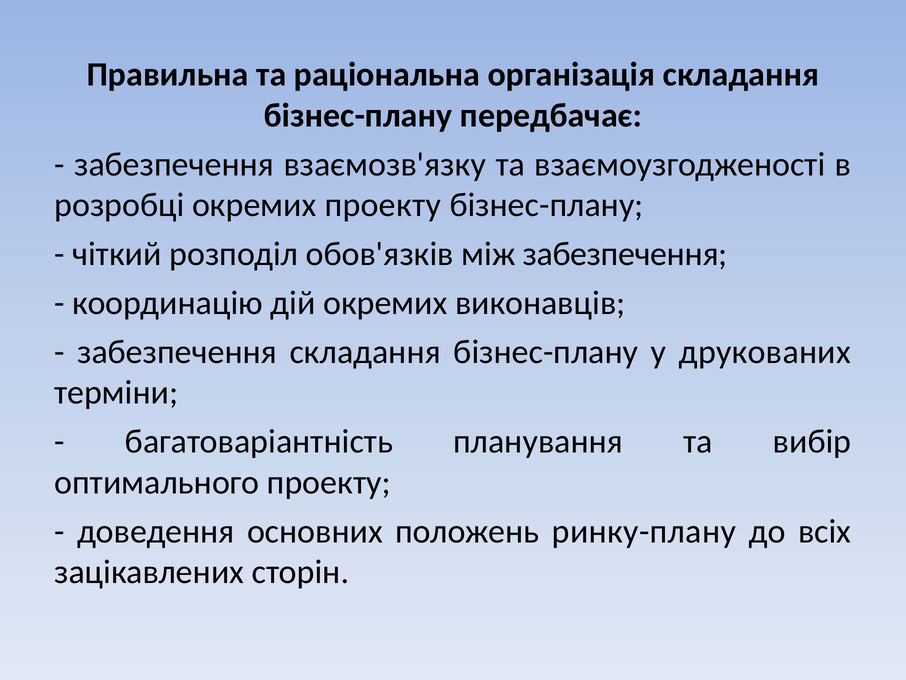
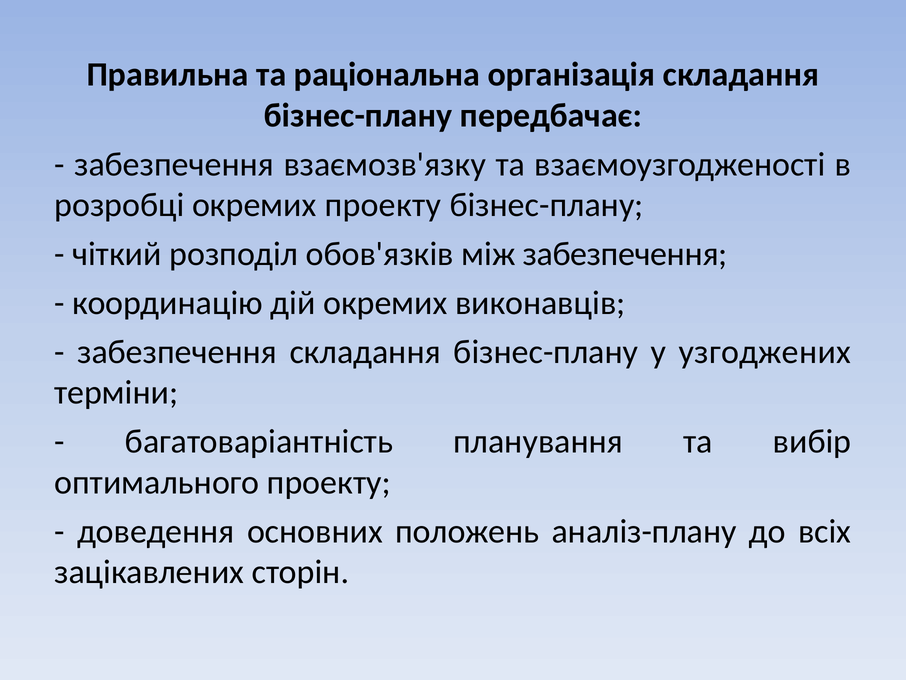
друкованих: друкованих -> узгоджених
ринку-плану: ринку-плану -> аналіз-плану
